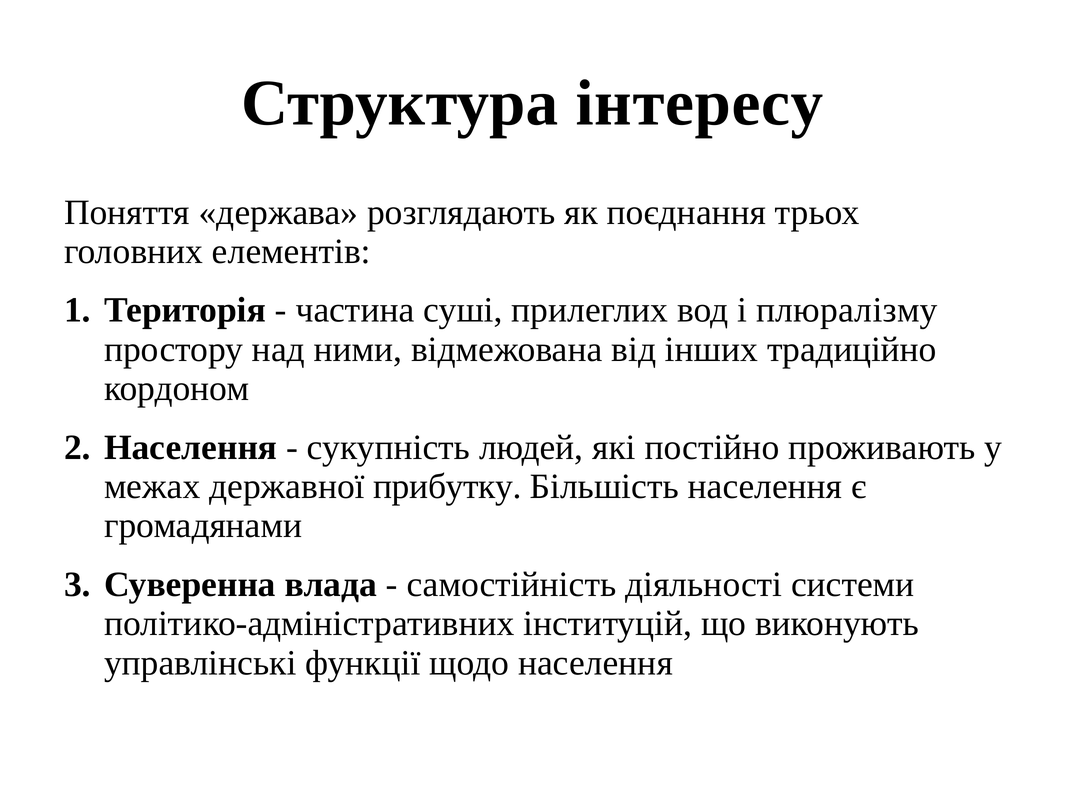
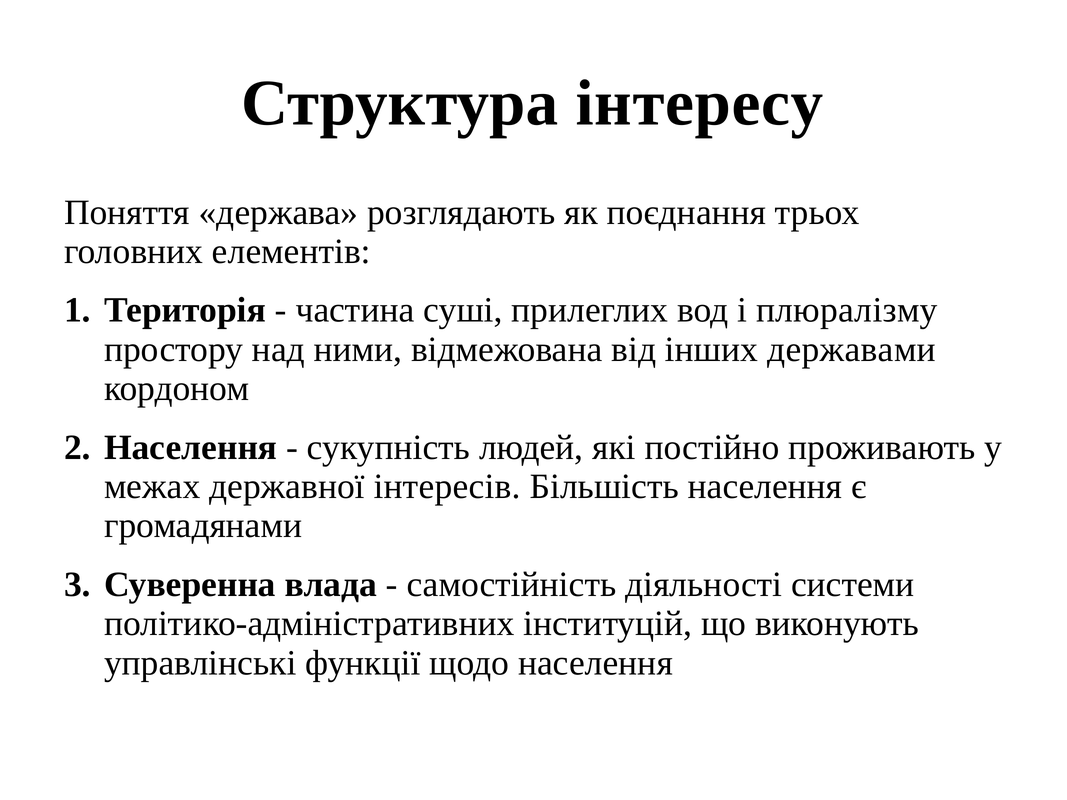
традиційно: традиційно -> державами
прибутку: прибутку -> інтересів
